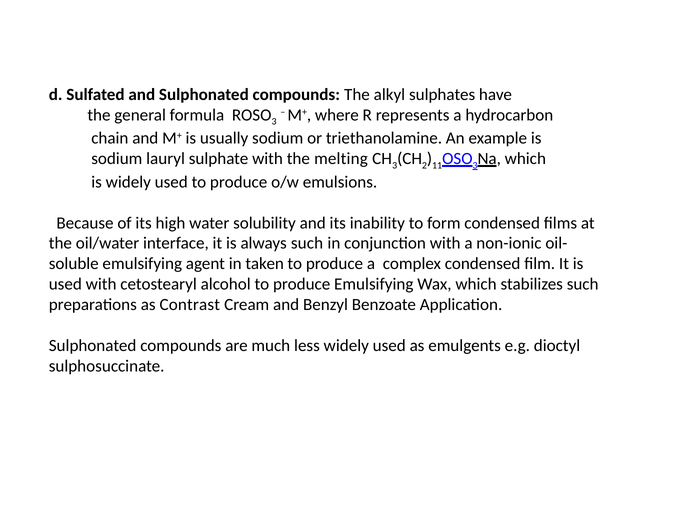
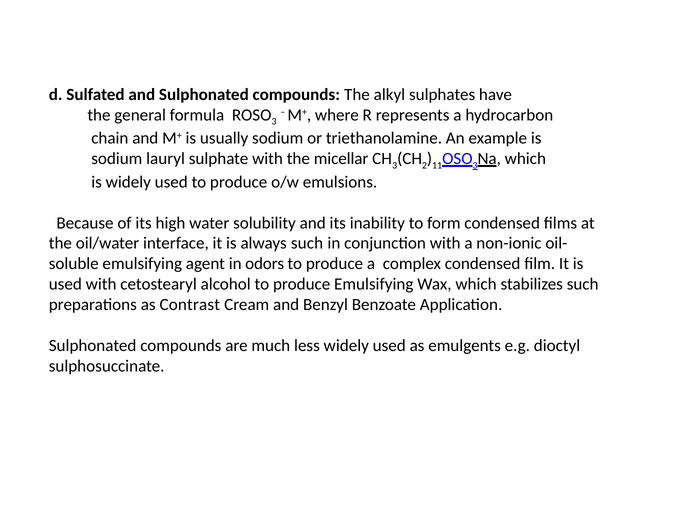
melting: melting -> micellar
taken: taken -> odors
